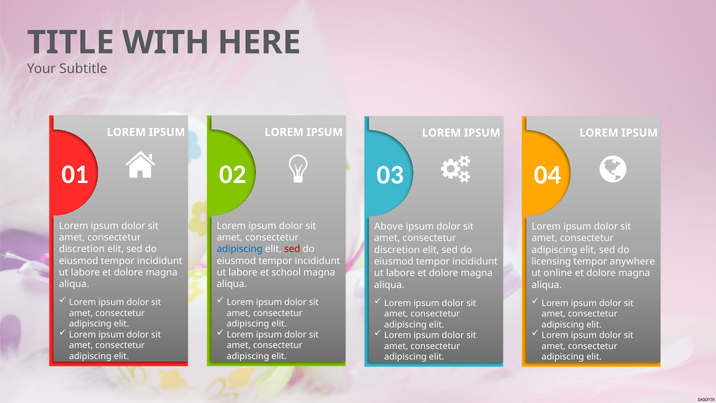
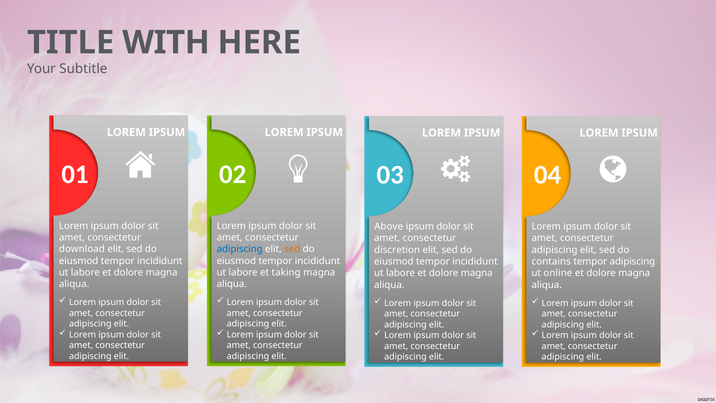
discretion at (82, 249): discretion -> download
sed at (292, 249) colour: red -> orange
licensing: licensing -> contains
tempor anywhere: anywhere -> adipiscing
school: school -> taking
